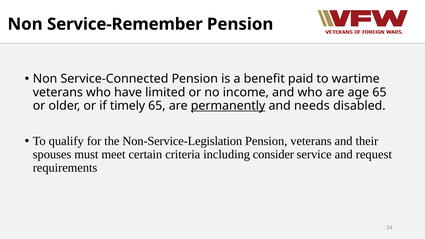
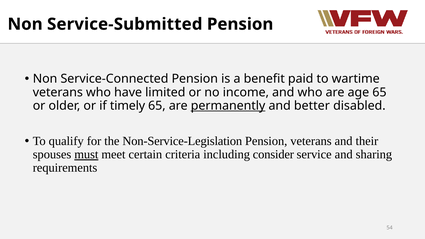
Service-Remember: Service-Remember -> Service-Submitted
needs: needs -> better
must underline: none -> present
request: request -> sharing
